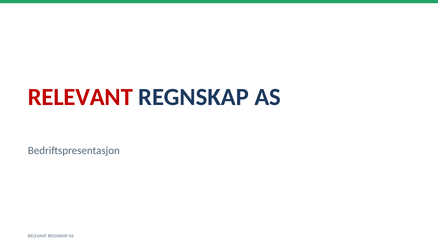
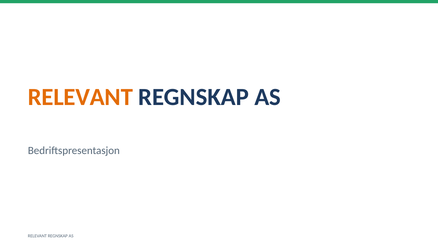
RELEVANT at (80, 97) colour: red -> orange
